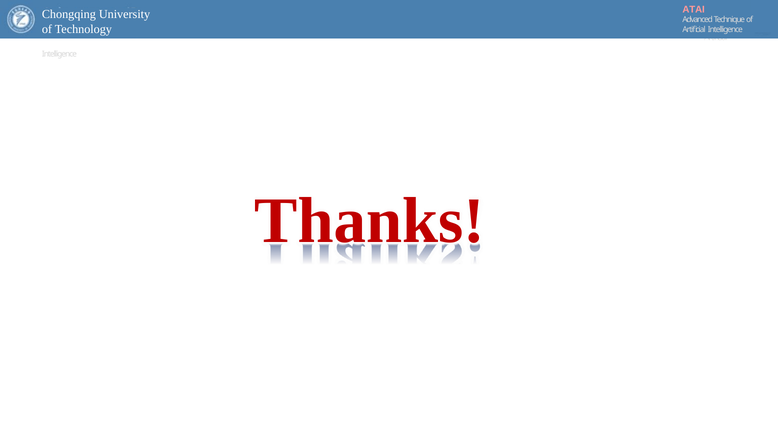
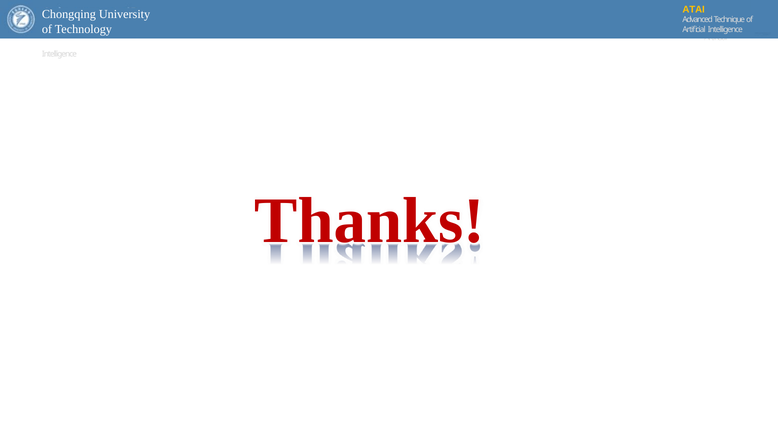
ATAI at (694, 10) colour: pink -> yellow
